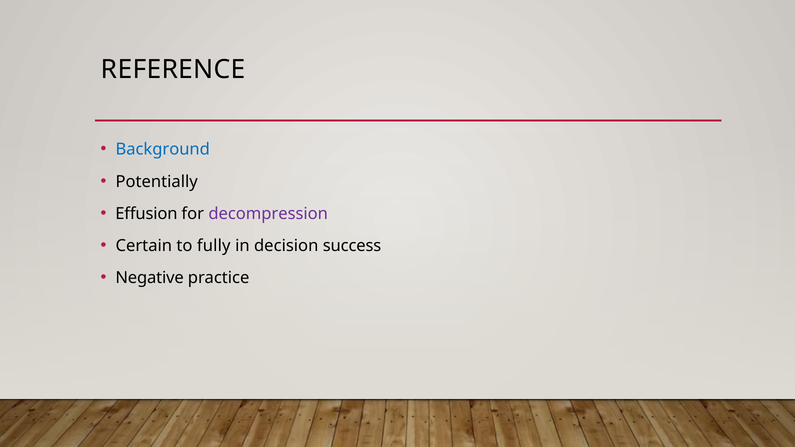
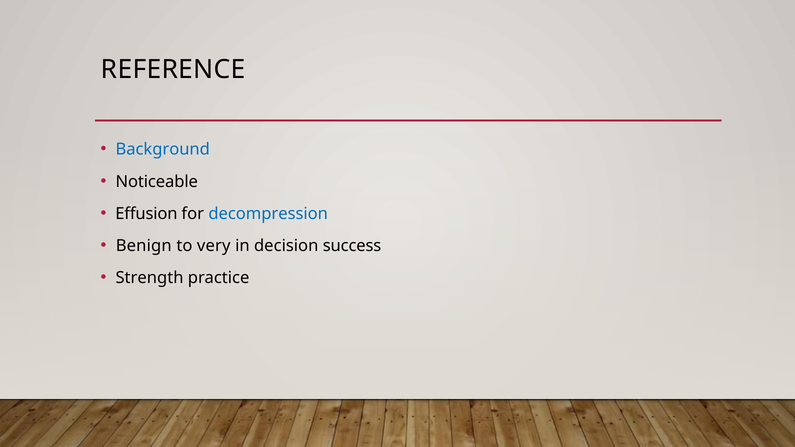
Potentially: Potentially -> Noticeable
decompression colour: purple -> blue
Certain: Certain -> Benign
fully: fully -> very
Negative: Negative -> Strength
